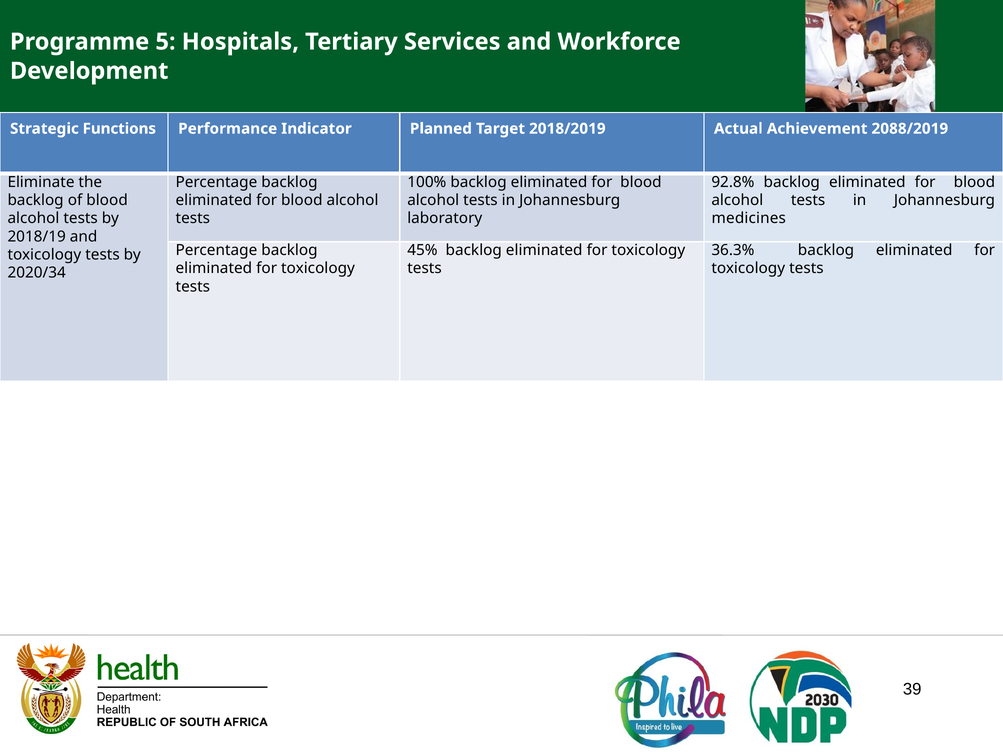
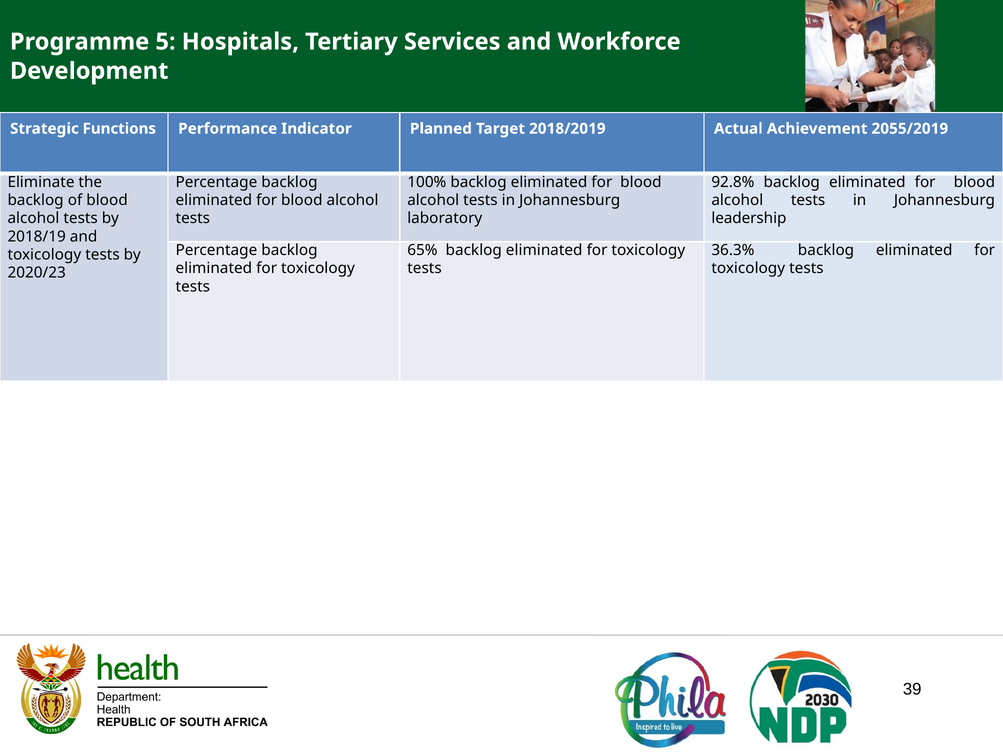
2088/2019: 2088/2019 -> 2055/2019
medicines: medicines -> leadership
45%: 45% -> 65%
2020/34: 2020/34 -> 2020/23
